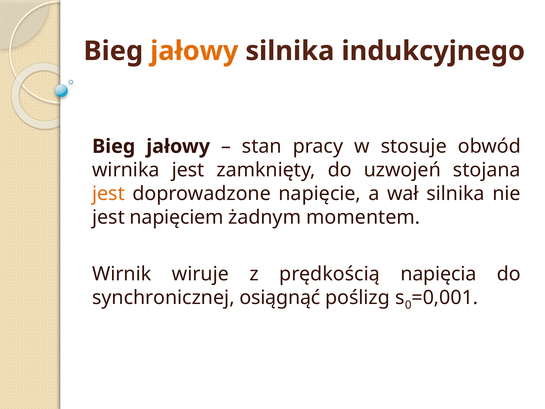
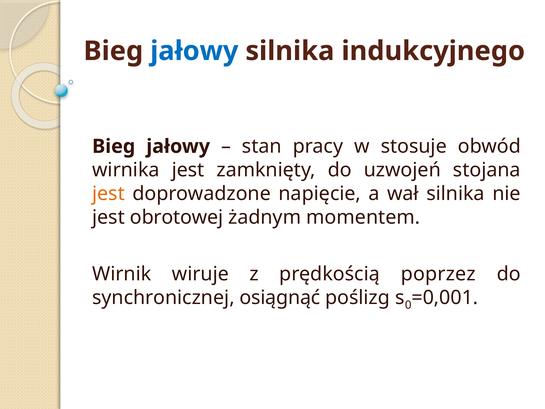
jałowy at (194, 51) colour: orange -> blue
napięciem: napięciem -> obrotowej
napięcia: napięcia -> poprzez
